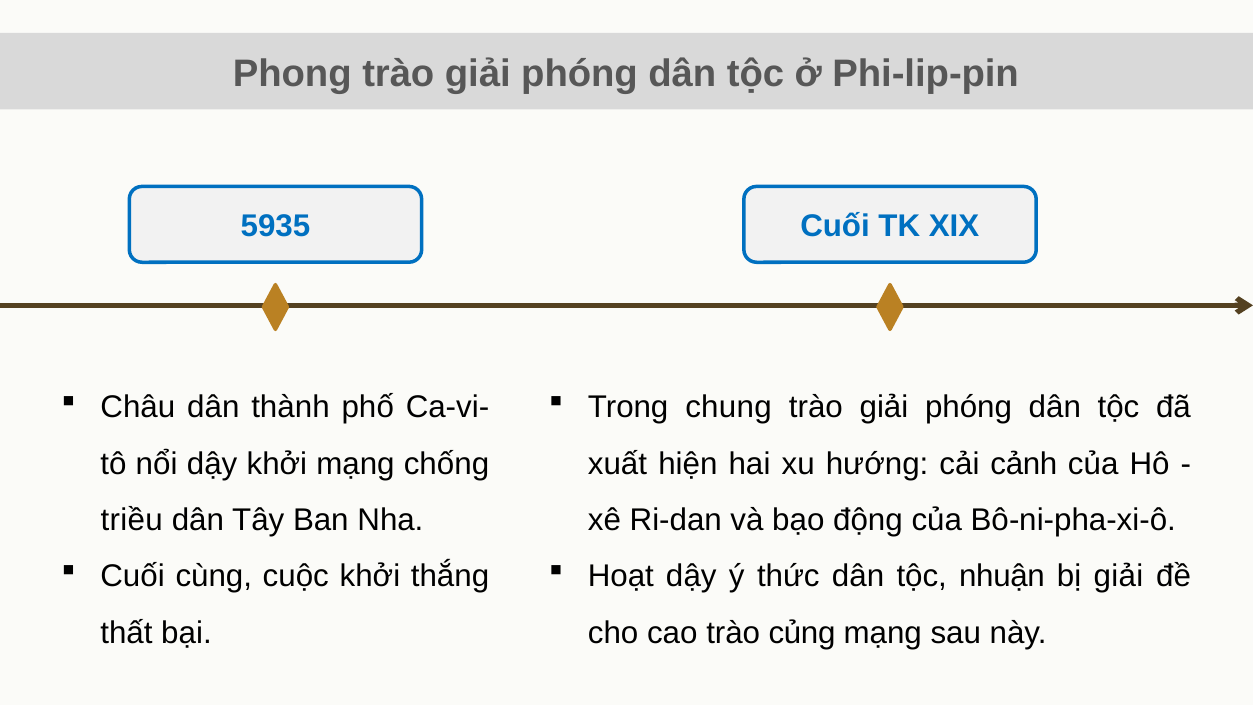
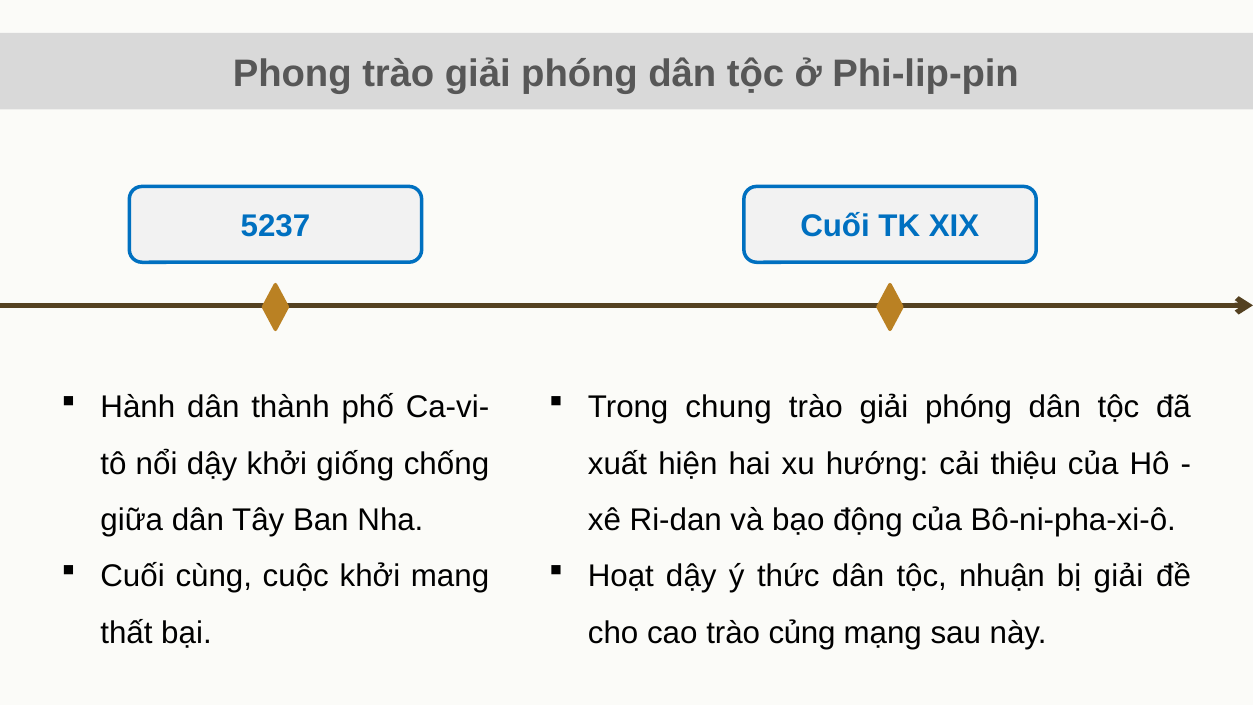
5935: 5935 -> 5237
Châu: Châu -> Hành
khởi mạng: mạng -> giống
cảnh: cảnh -> thiệu
triều: triều -> giữa
thắng: thắng -> mang
